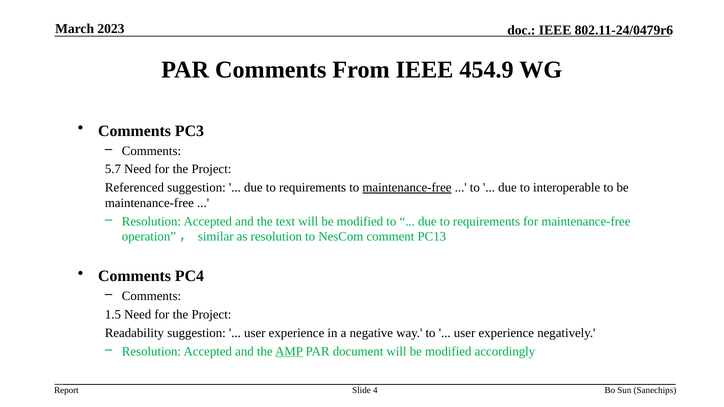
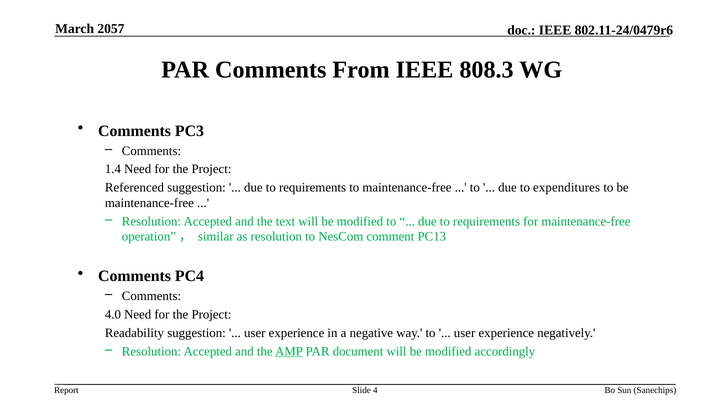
2023: 2023 -> 2057
454.9: 454.9 -> 808.3
5.7: 5.7 -> 1.4
maintenance-free at (407, 188) underline: present -> none
interoperable: interoperable -> expenditures
1.5: 1.5 -> 4.0
